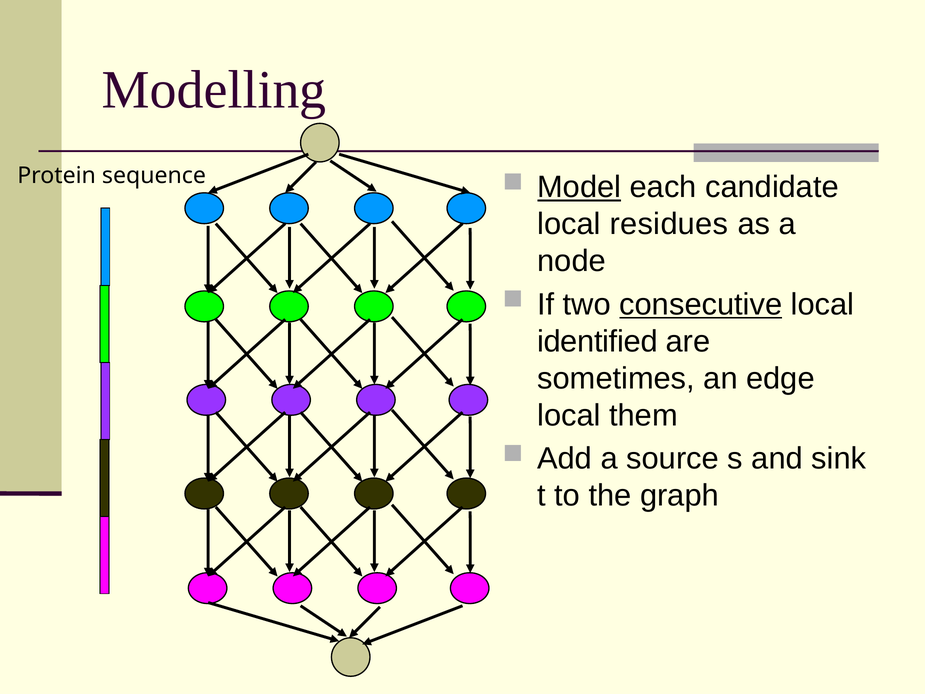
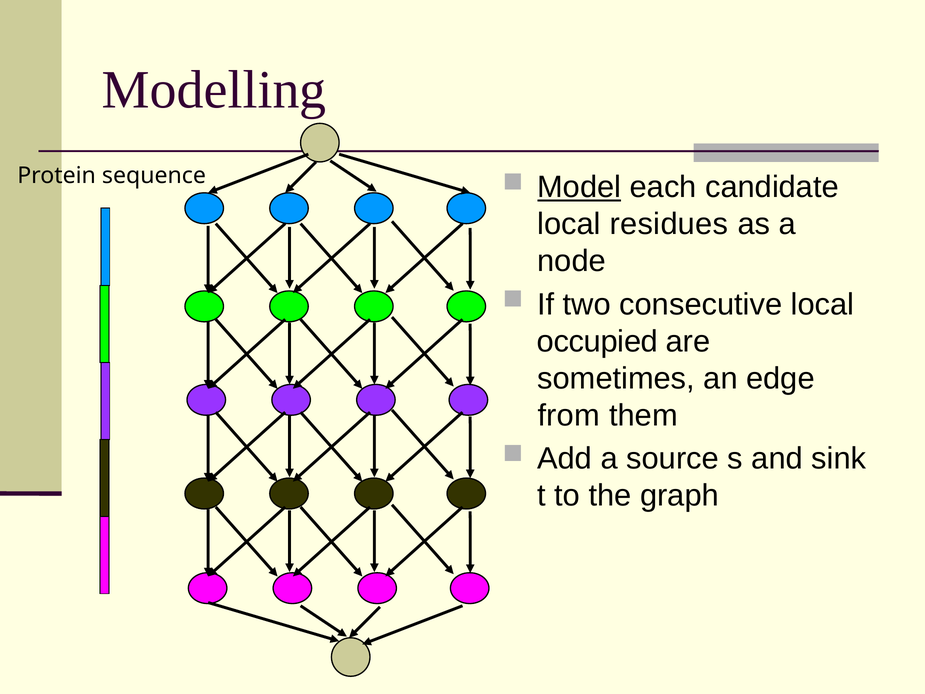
consecutive underline: present -> none
identified: identified -> occupied
local at (569, 415): local -> from
